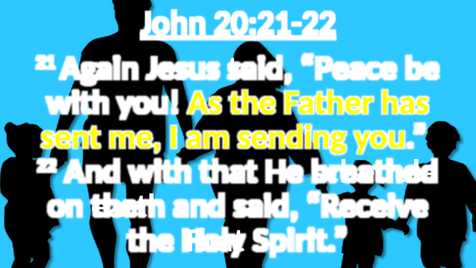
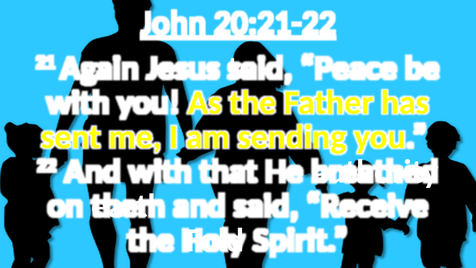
schedule: schedule -> authority
the That: That -> Told
